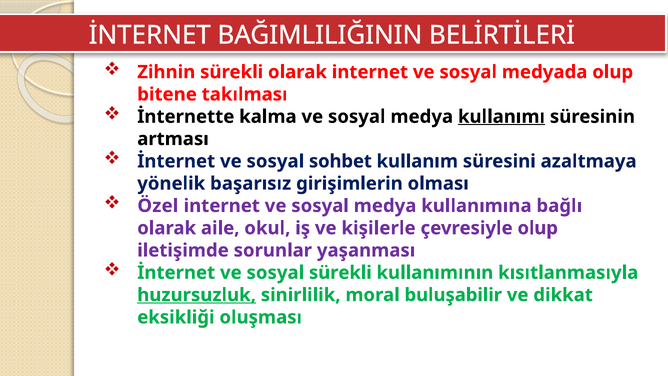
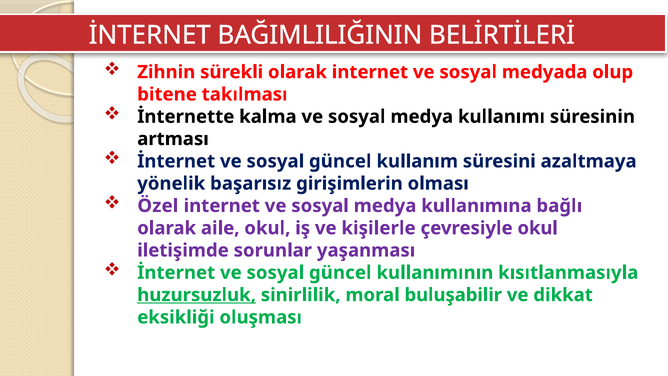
kullanımı underline: present -> none
sohbet at (340, 161): sohbet -> güncel
çevresiyle olup: olup -> okul
sürekli at (340, 273): sürekli -> güncel
